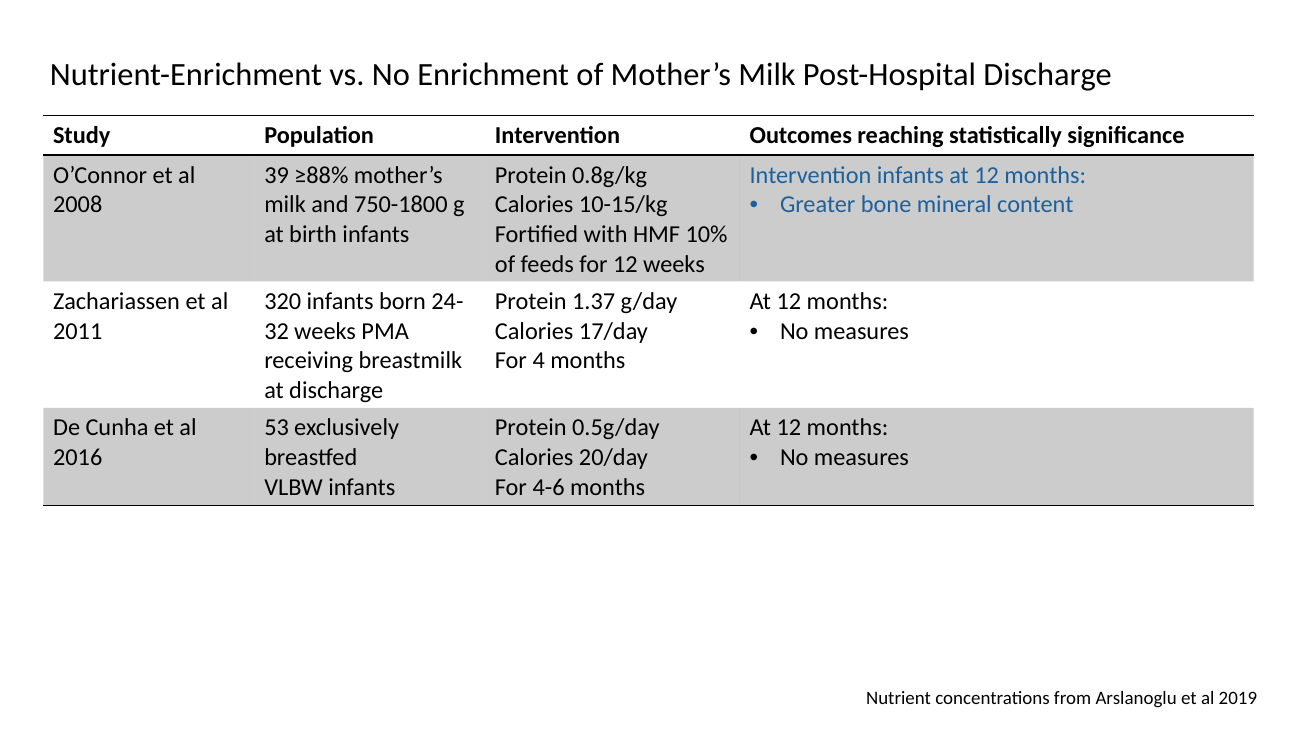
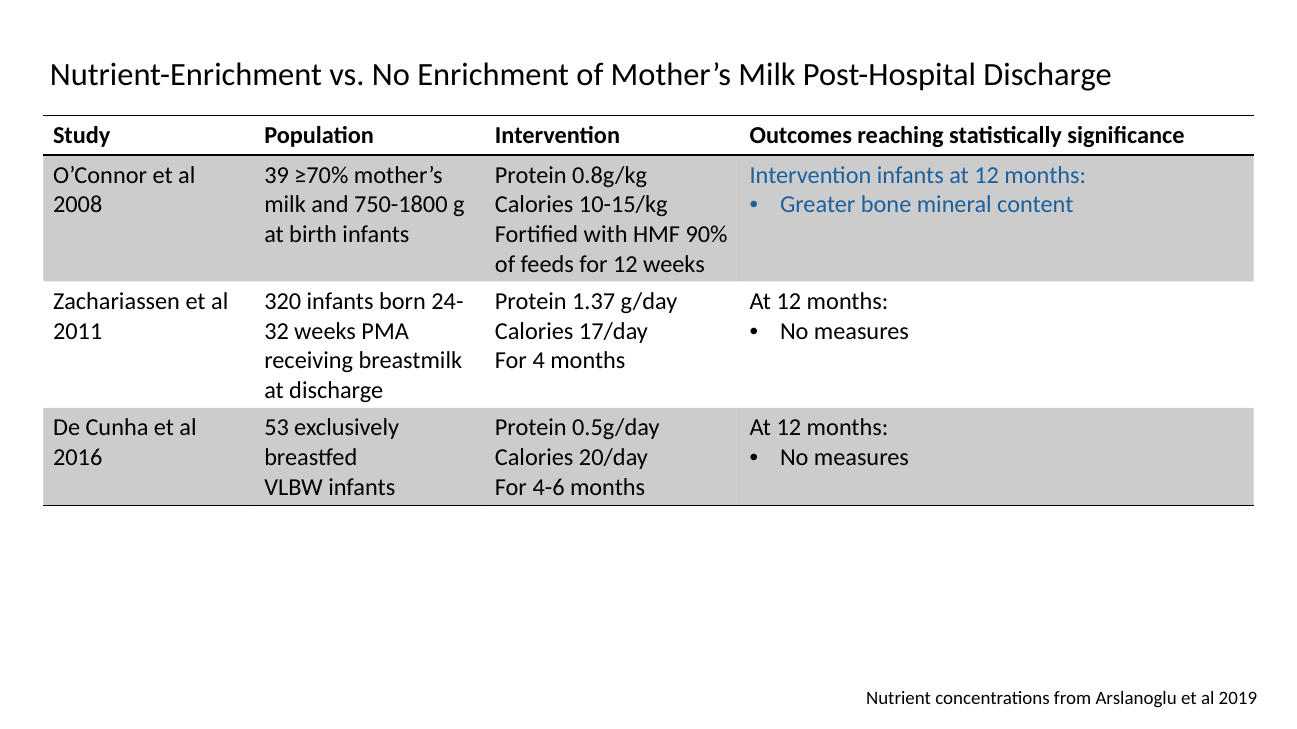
≥88%: ≥88% -> ≥70%
10%: 10% -> 90%
